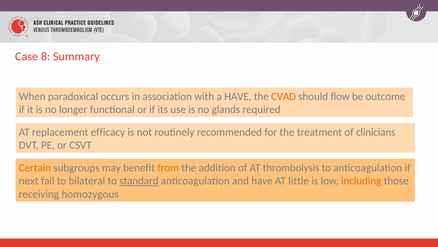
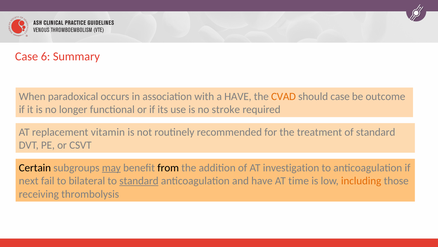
8: 8 -> 6
should flow: flow -> case
glands: glands -> stroke
efficacy: efficacy -> vitamin
of clinicians: clinicians -> standard
Certain colour: orange -> black
may underline: none -> present
from colour: orange -> black
thrombolysis: thrombolysis -> investigation
little: little -> time
homozygous: homozygous -> thrombolysis
